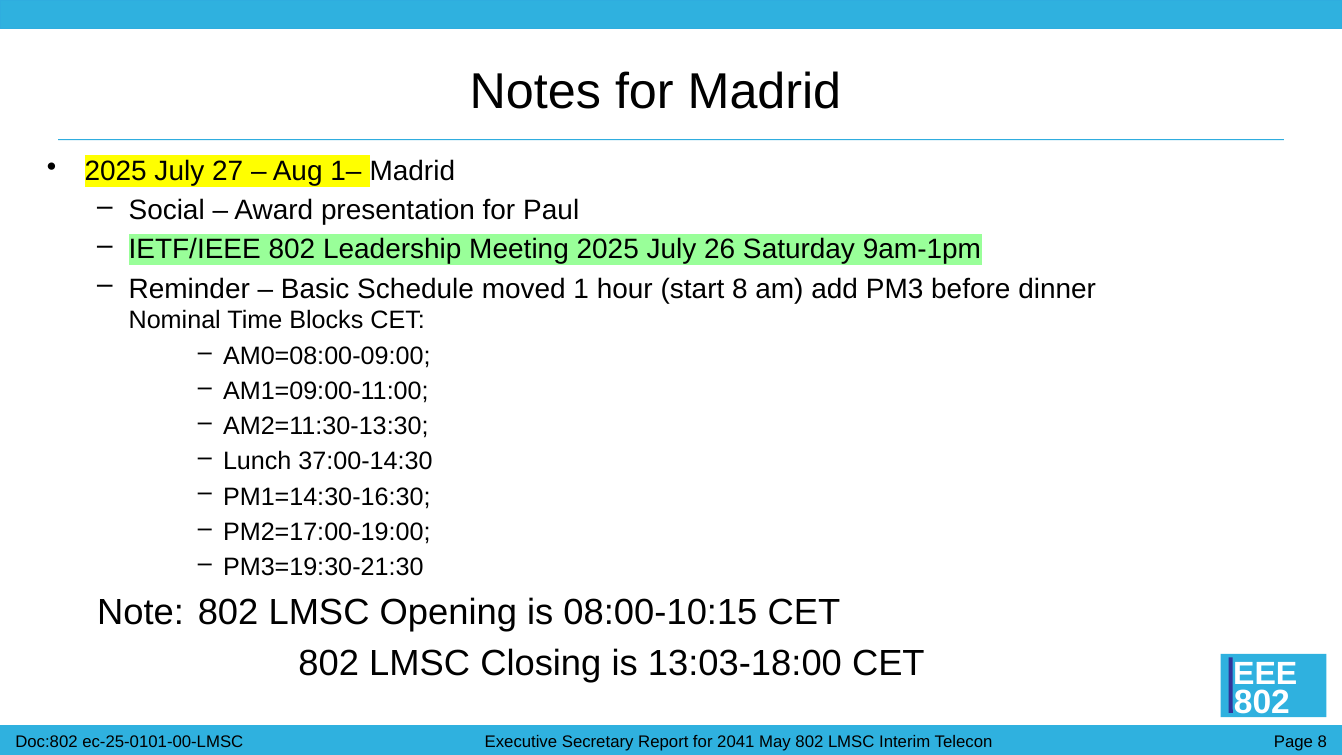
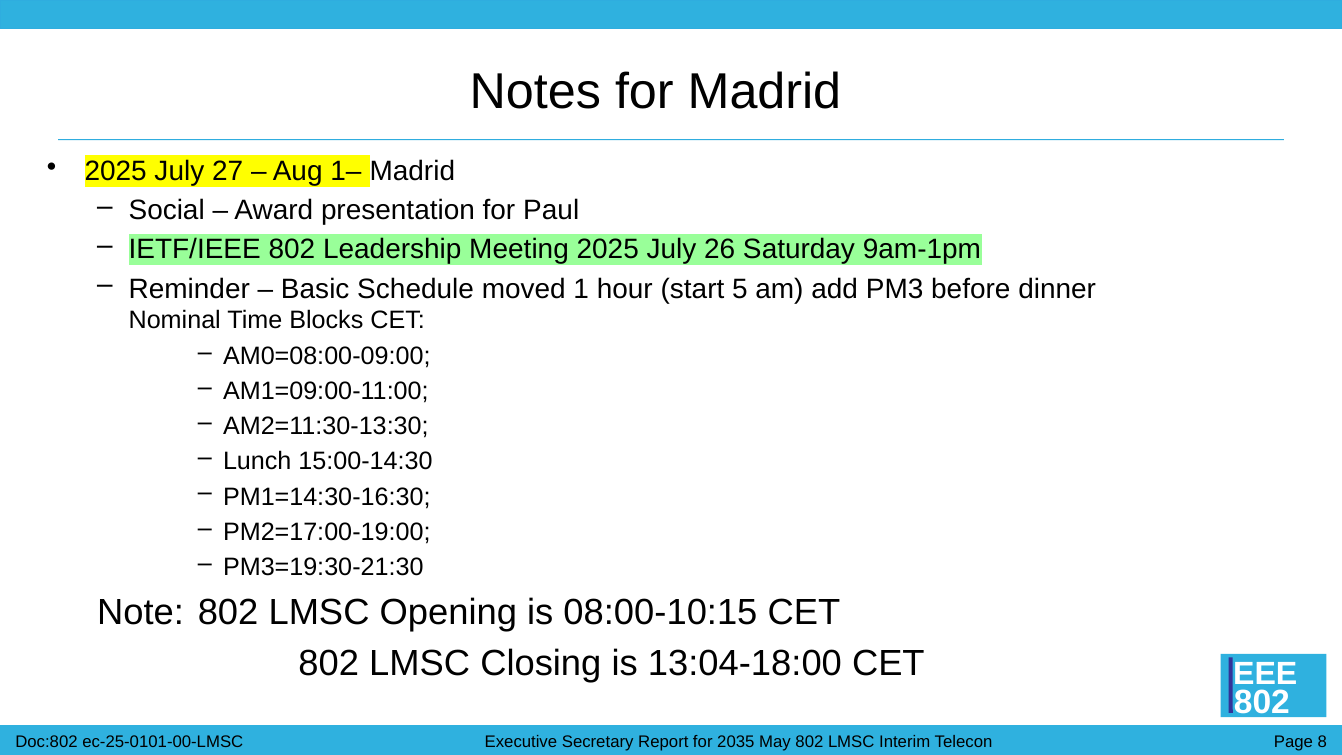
start 8: 8 -> 5
37:00-14:30: 37:00-14:30 -> 15:00-14:30
13:03-18:00: 13:03-18:00 -> 13:04-18:00
2041: 2041 -> 2035
